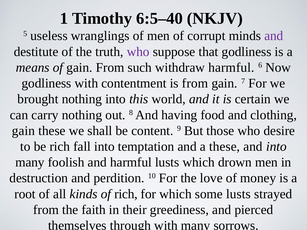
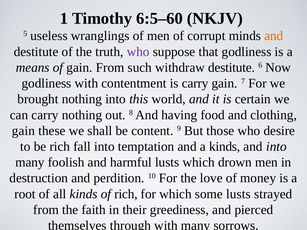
6:5–40: 6:5–40 -> 6:5–60
and at (274, 36) colour: purple -> orange
withdraw harmful: harmful -> destitute
is from: from -> carry
a these: these -> kinds
